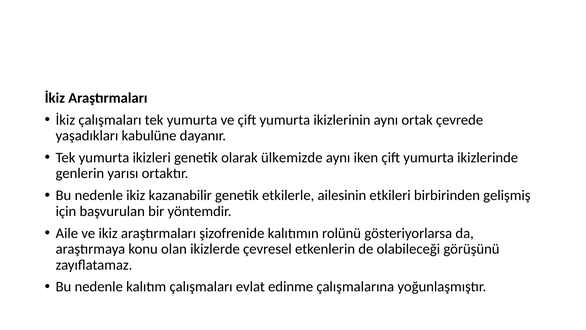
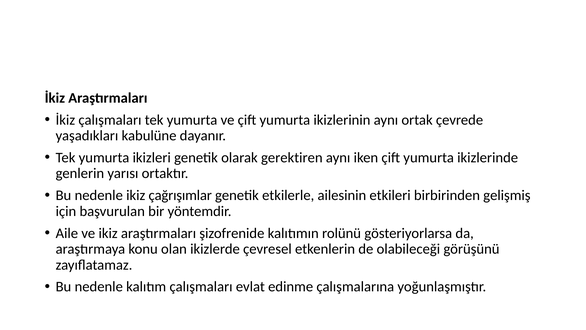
ülkemizde: ülkemizde -> gerektiren
kazanabilir: kazanabilir -> çağrışımlar
